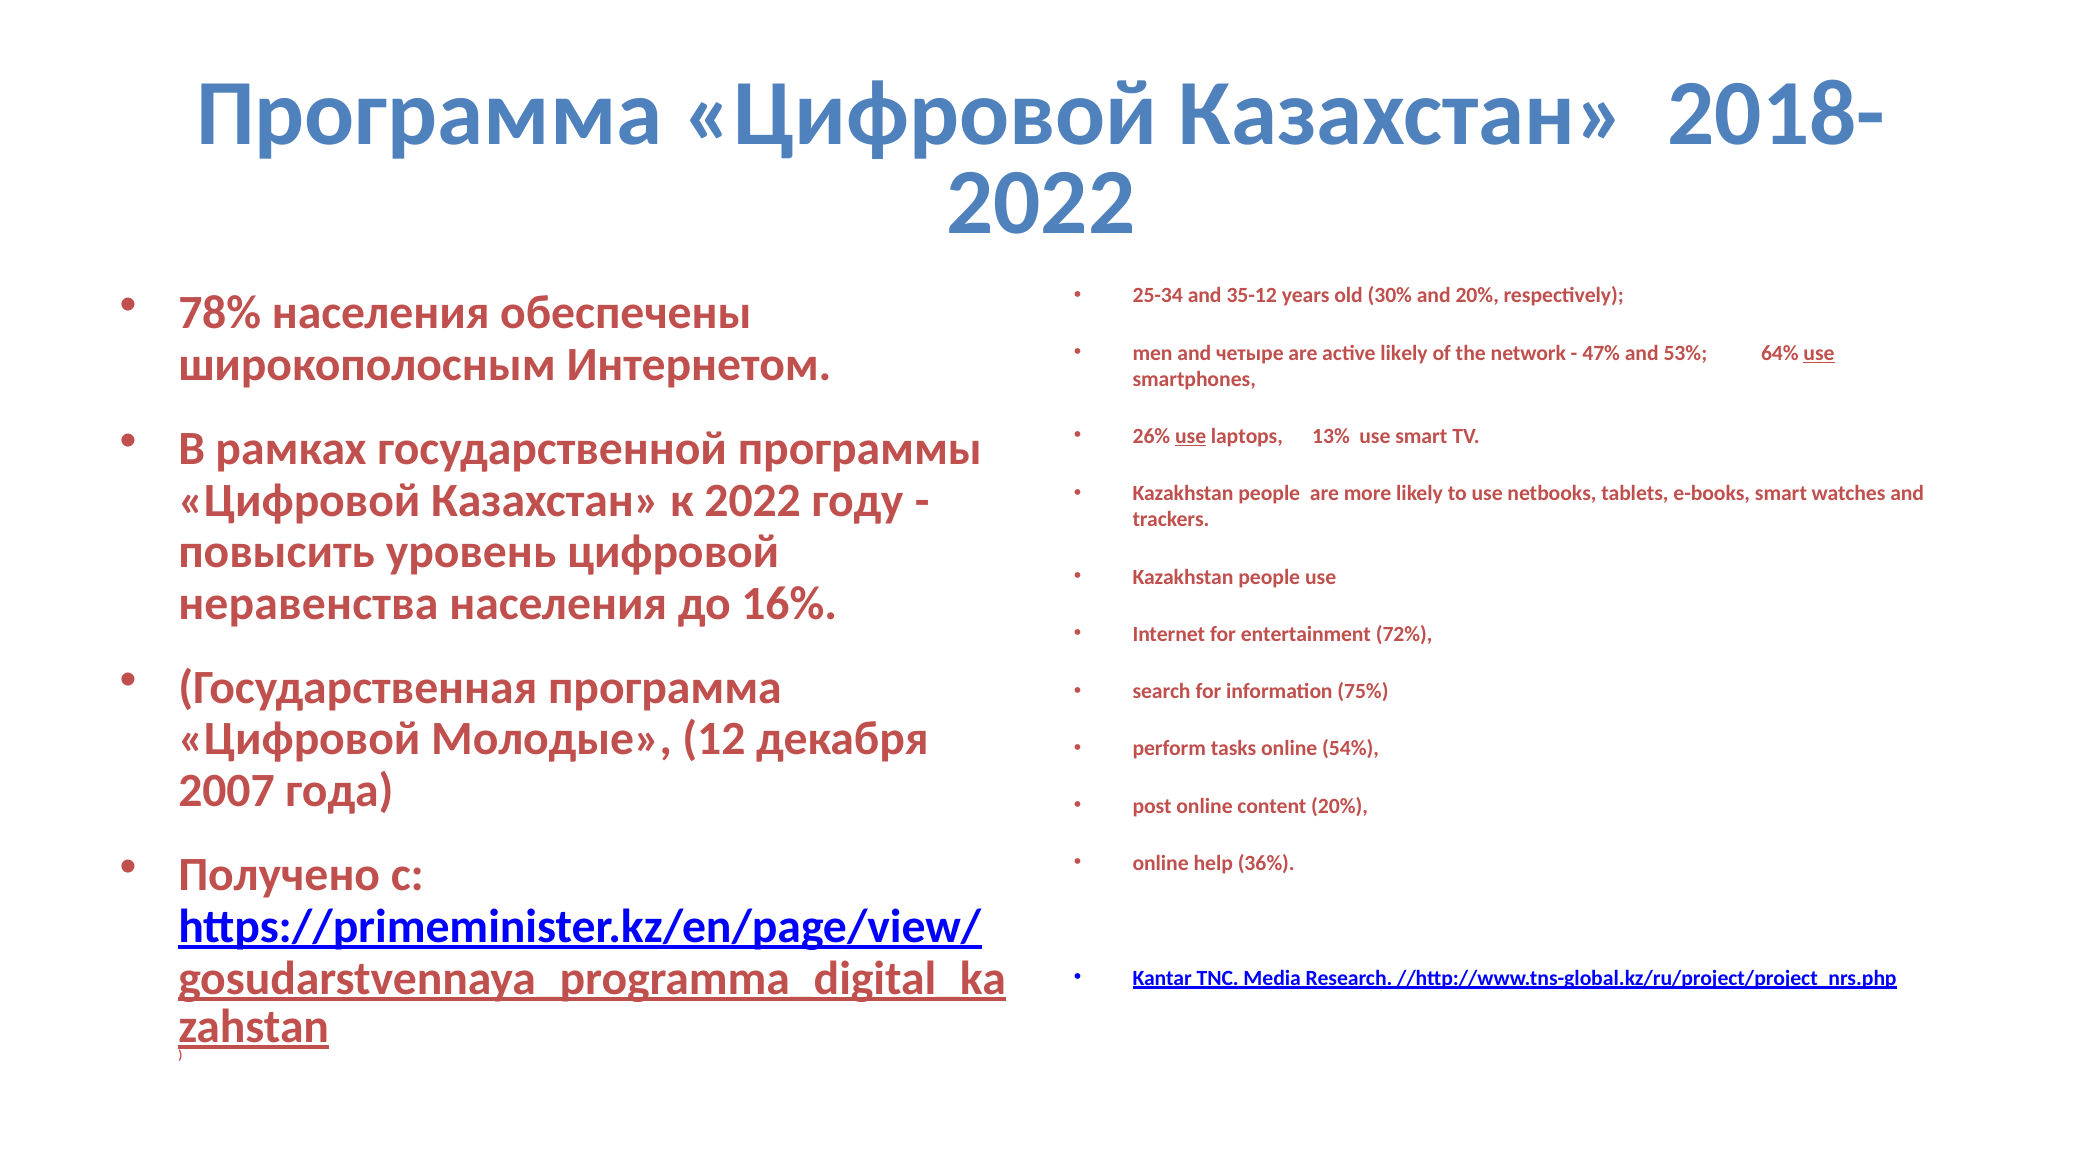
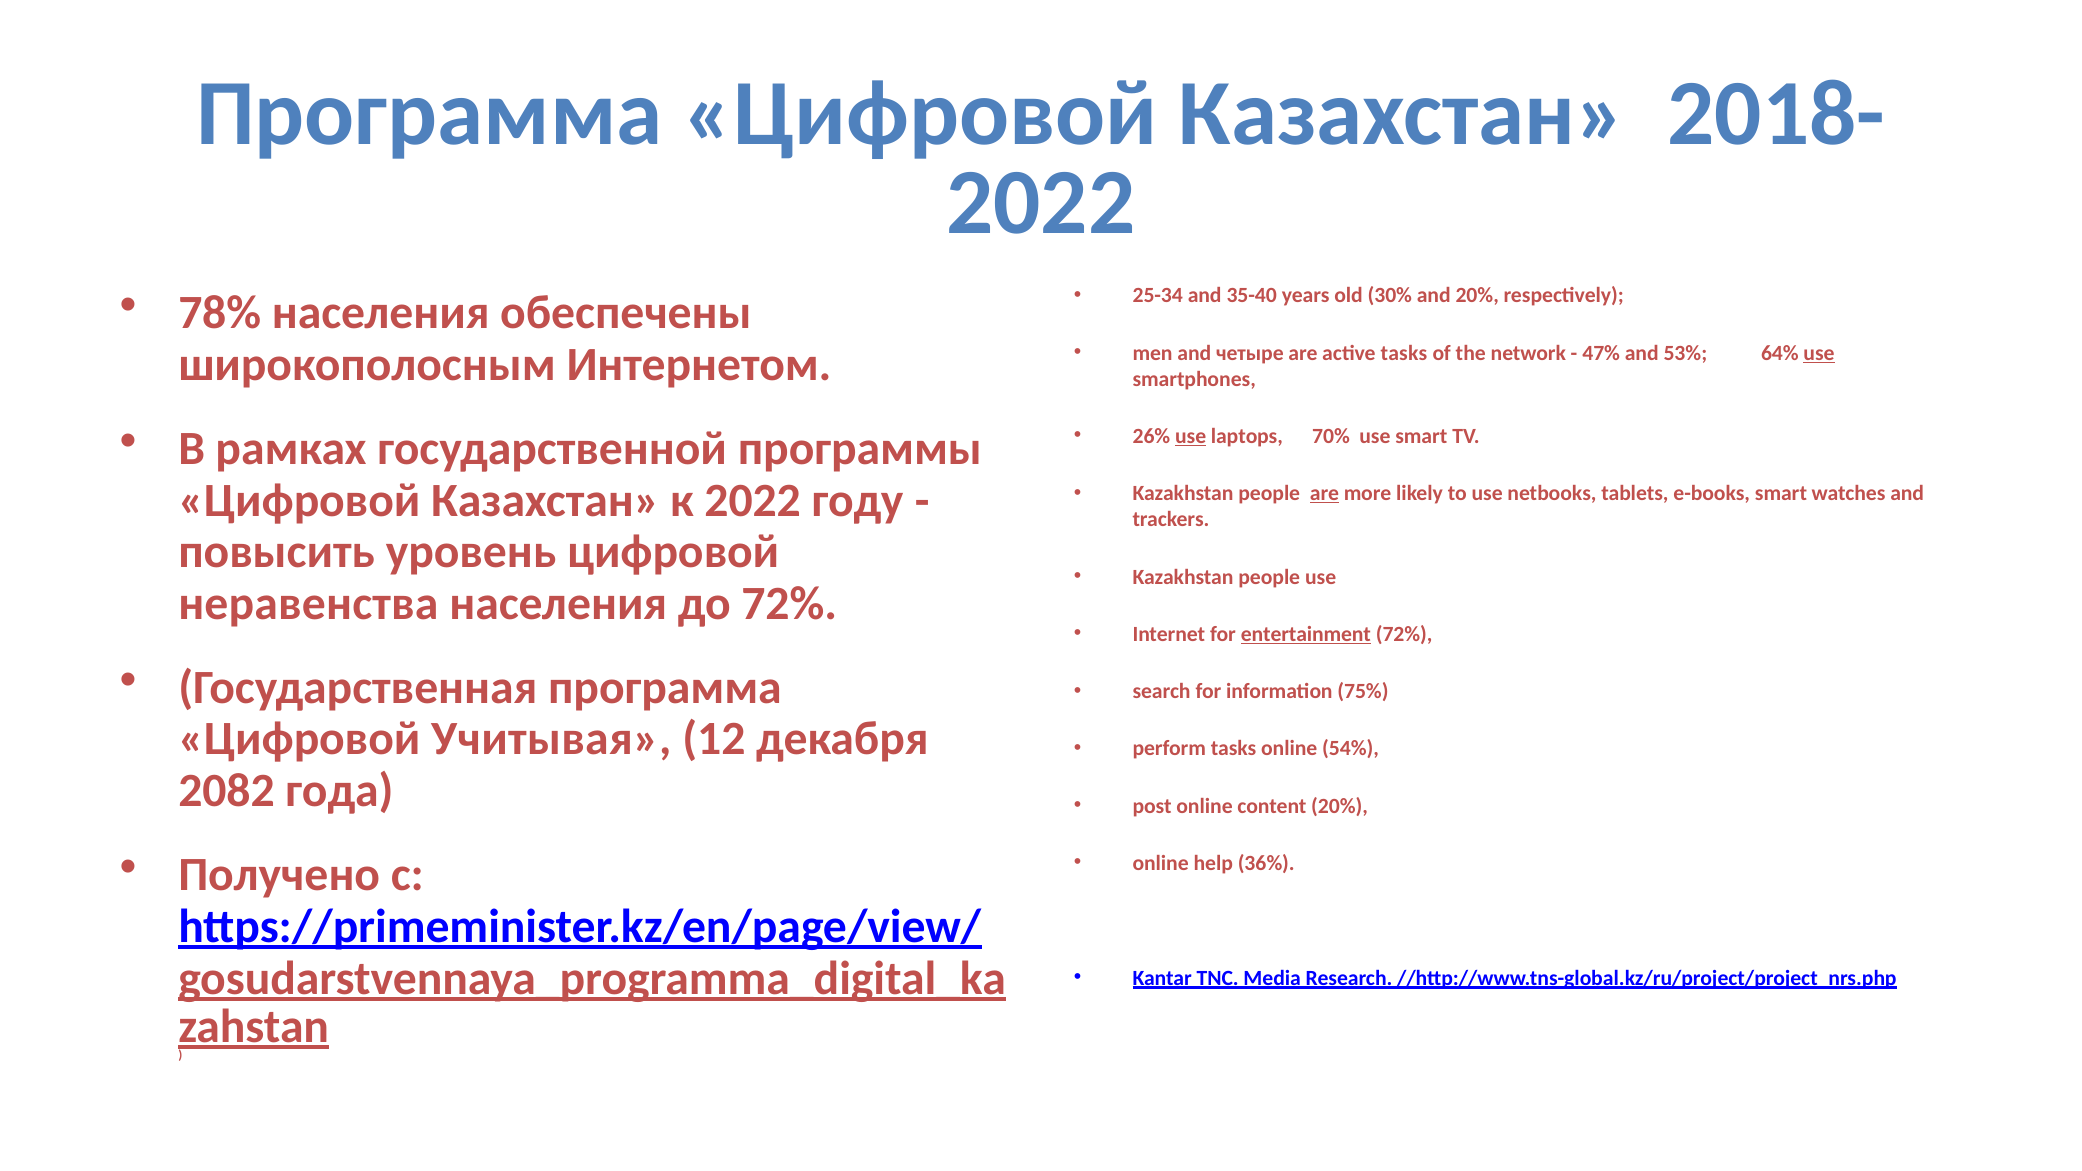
35-12: 35-12 -> 35-40
active likely: likely -> tasks
13%: 13% -> 70%
are at (1324, 494) underline: none -> present
до 16%: 16% -> 72%
entertainment underline: none -> present
Молодые: Молодые -> Учитывая
2007: 2007 -> 2082
